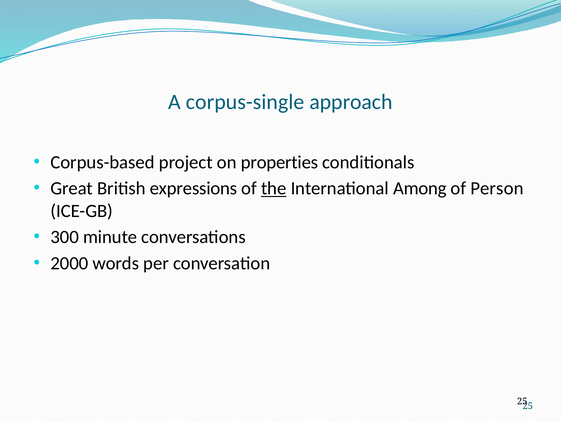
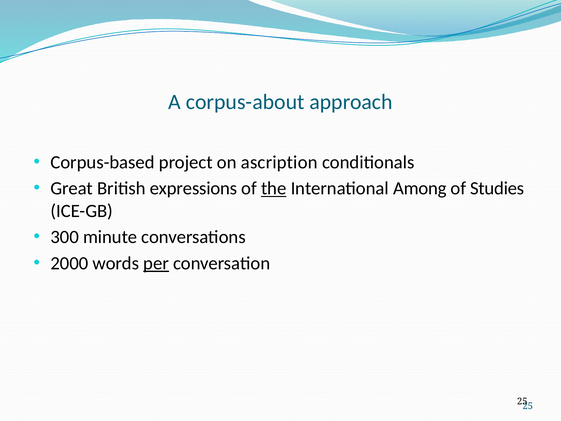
corpus-single: corpus-single -> corpus-about
properties: properties -> ascription
Person: Person -> Studies
per underline: none -> present
